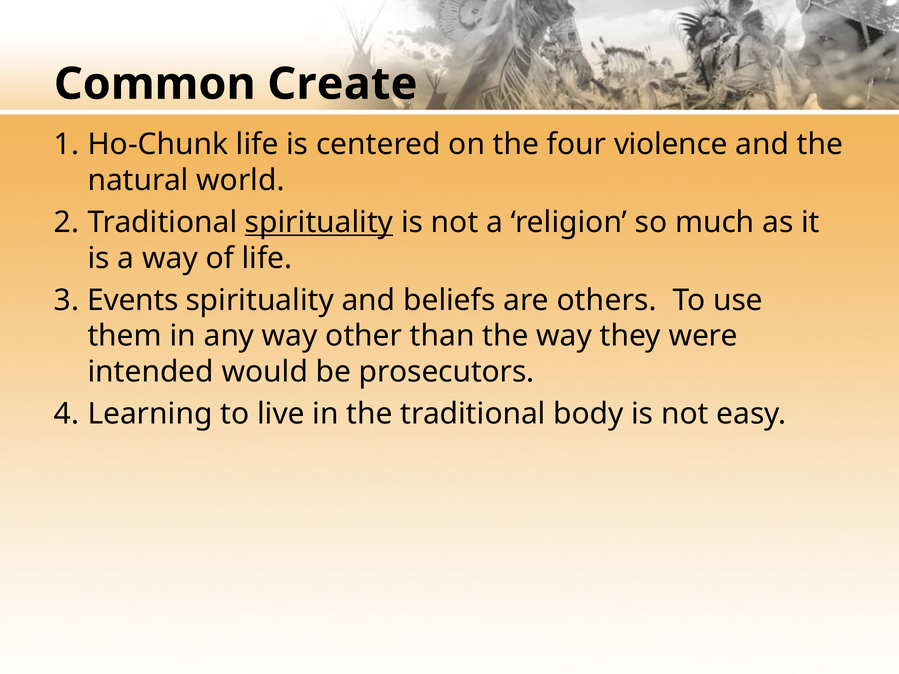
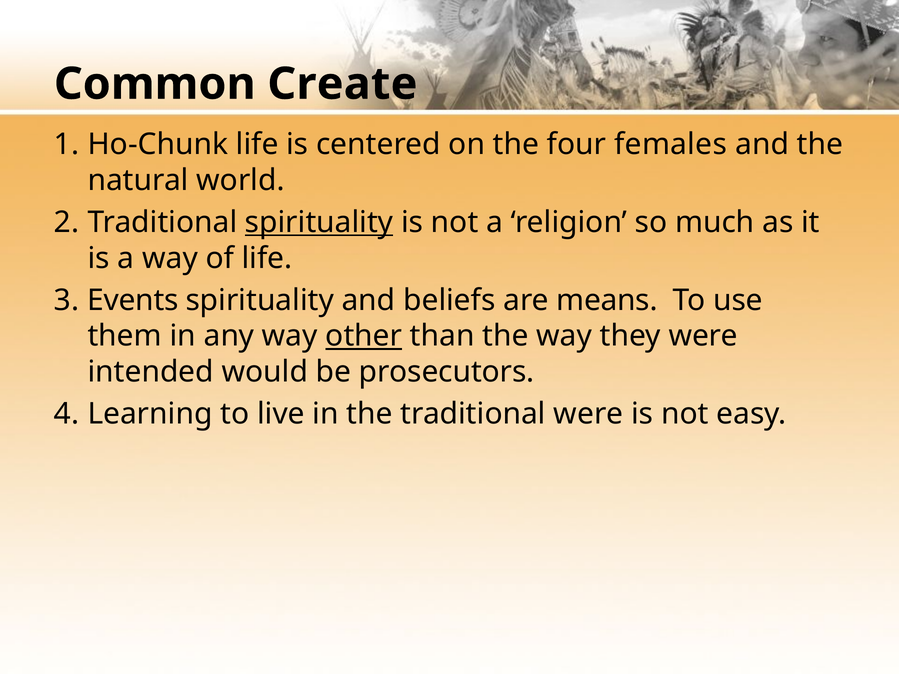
violence: violence -> females
others: others -> means
other underline: none -> present
traditional body: body -> were
